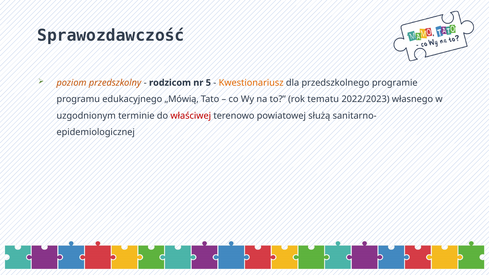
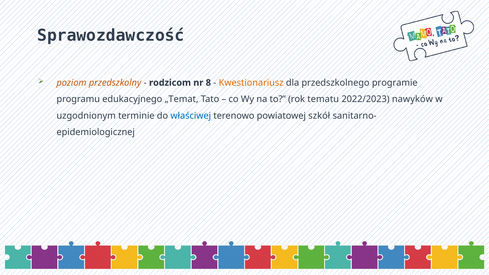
5: 5 -> 8
„Mówią: „Mówią -> „Temat
własnego: własnego -> nawyków
właściwej colour: red -> blue
służą: służą -> szkół
